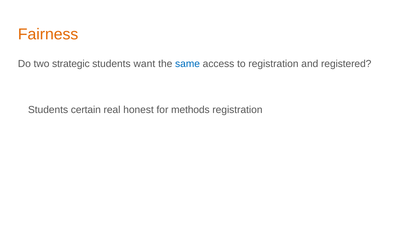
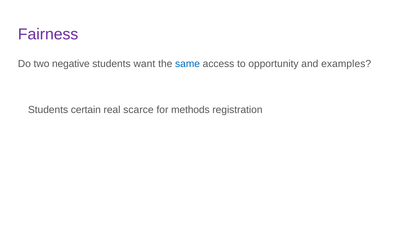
Fairness colour: orange -> purple
strategic: strategic -> negative
to registration: registration -> opportunity
registered: registered -> examples
honest: honest -> scarce
